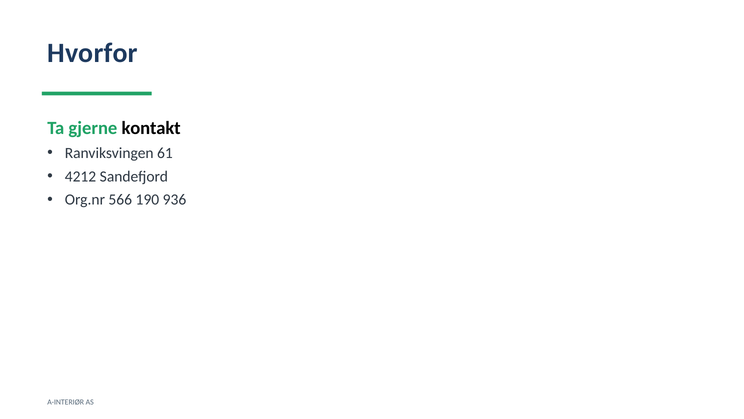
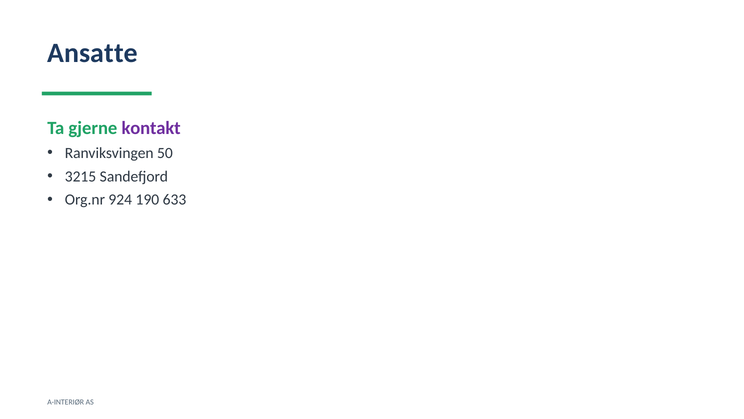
Hvorfor: Hvorfor -> Ansatte
kontakt colour: black -> purple
61: 61 -> 50
4212: 4212 -> 3215
566: 566 -> 924
936: 936 -> 633
